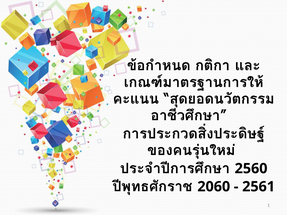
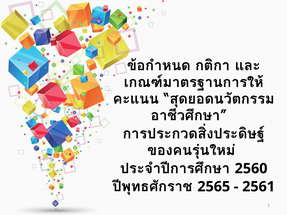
2060: 2060 -> 2565
